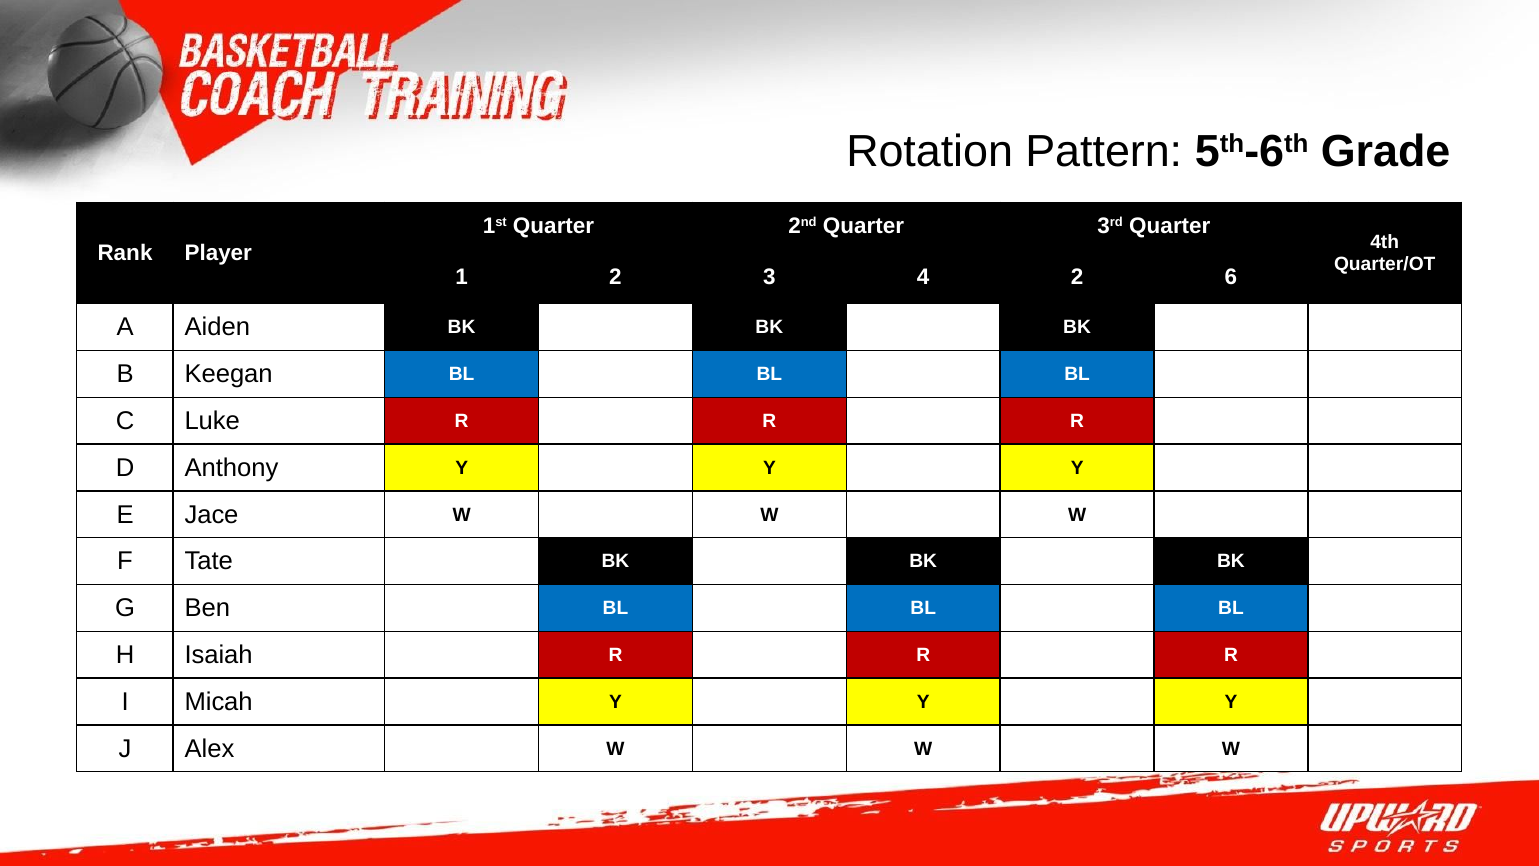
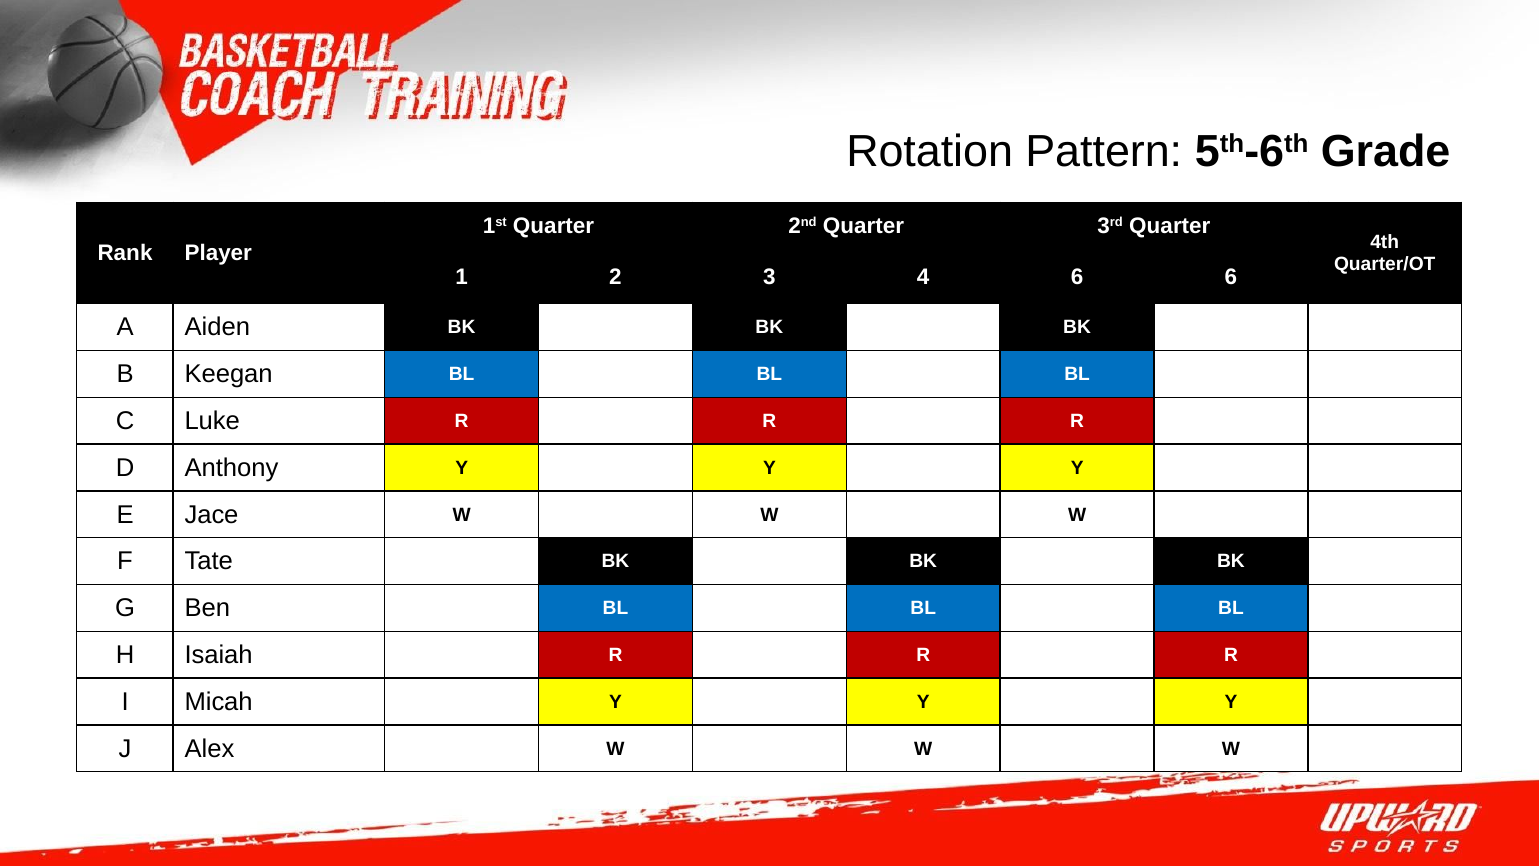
4 2: 2 -> 6
